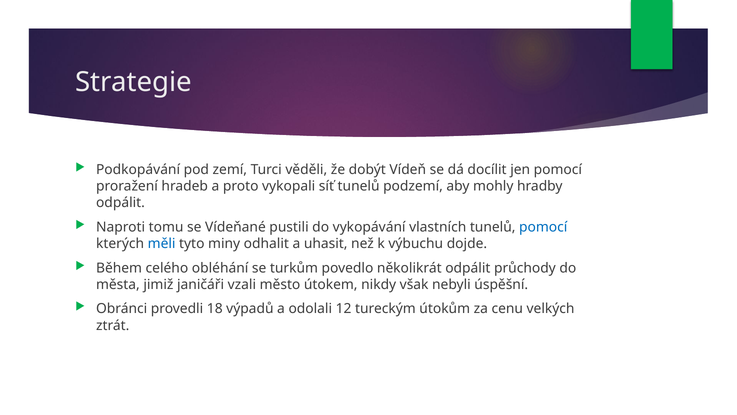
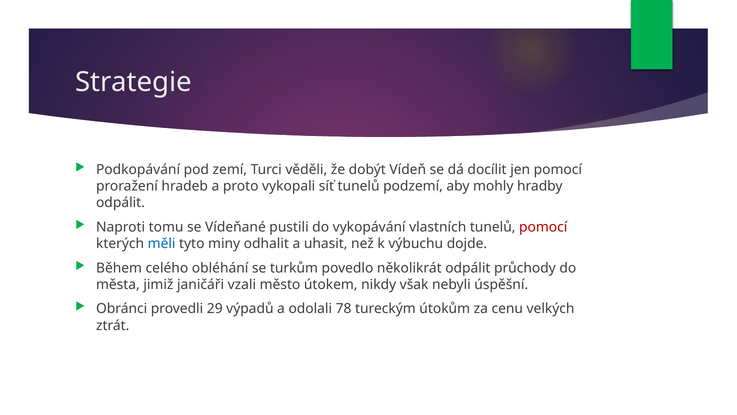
pomocí at (543, 227) colour: blue -> red
18: 18 -> 29
12: 12 -> 78
